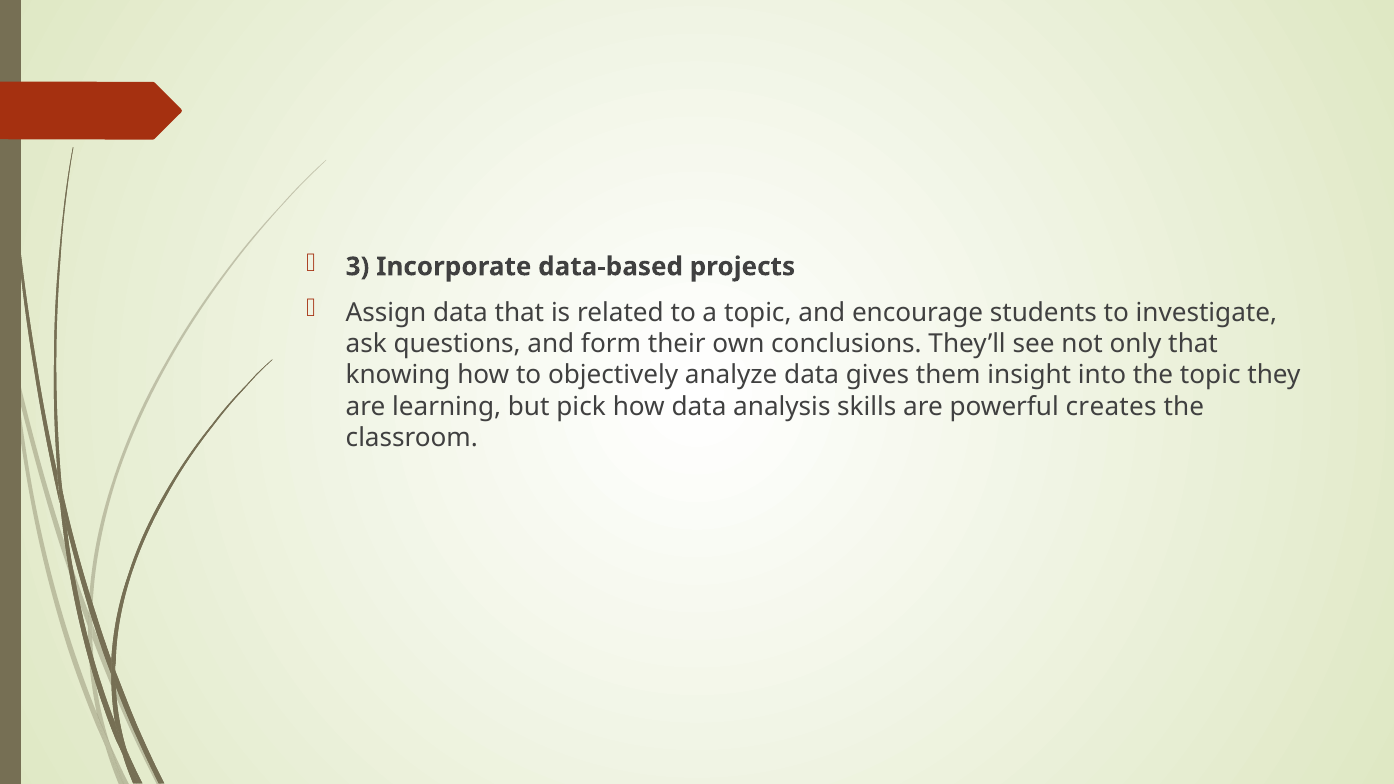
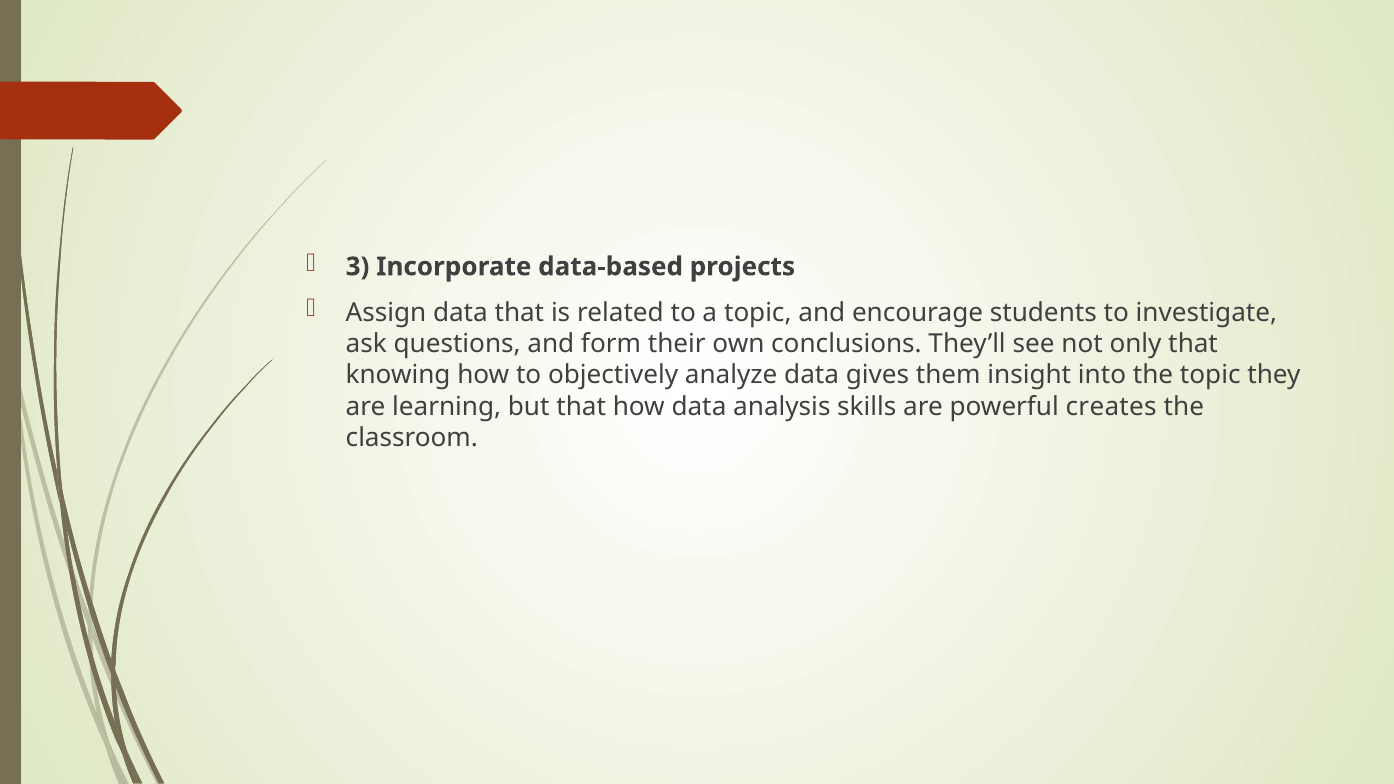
but pick: pick -> that
